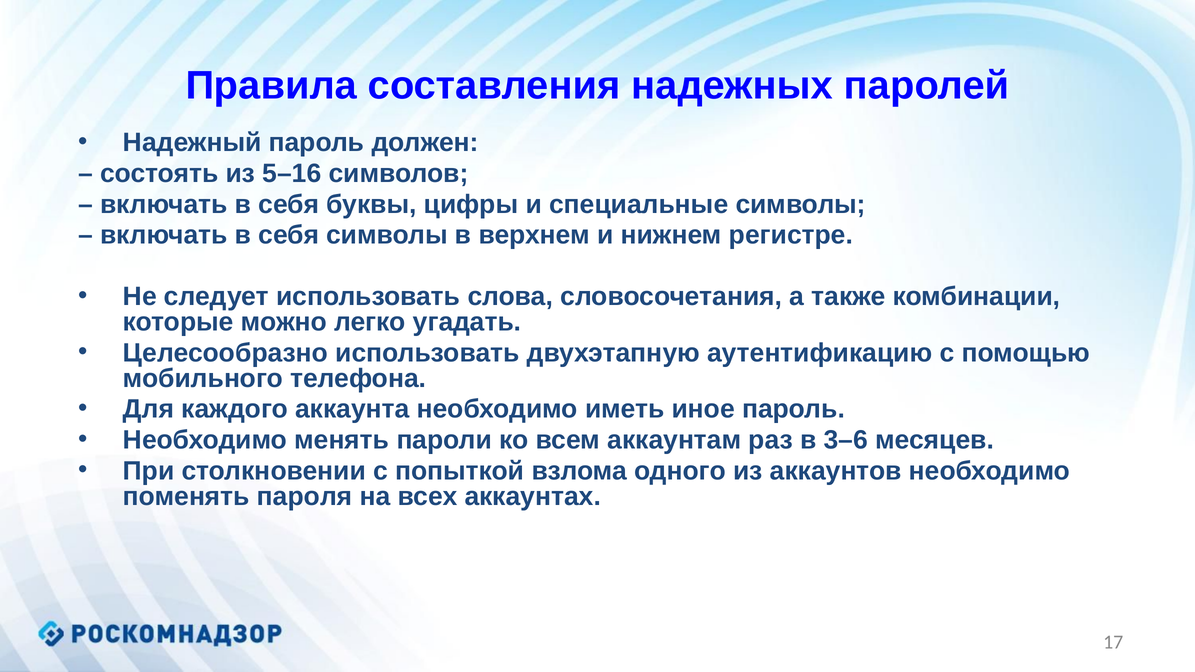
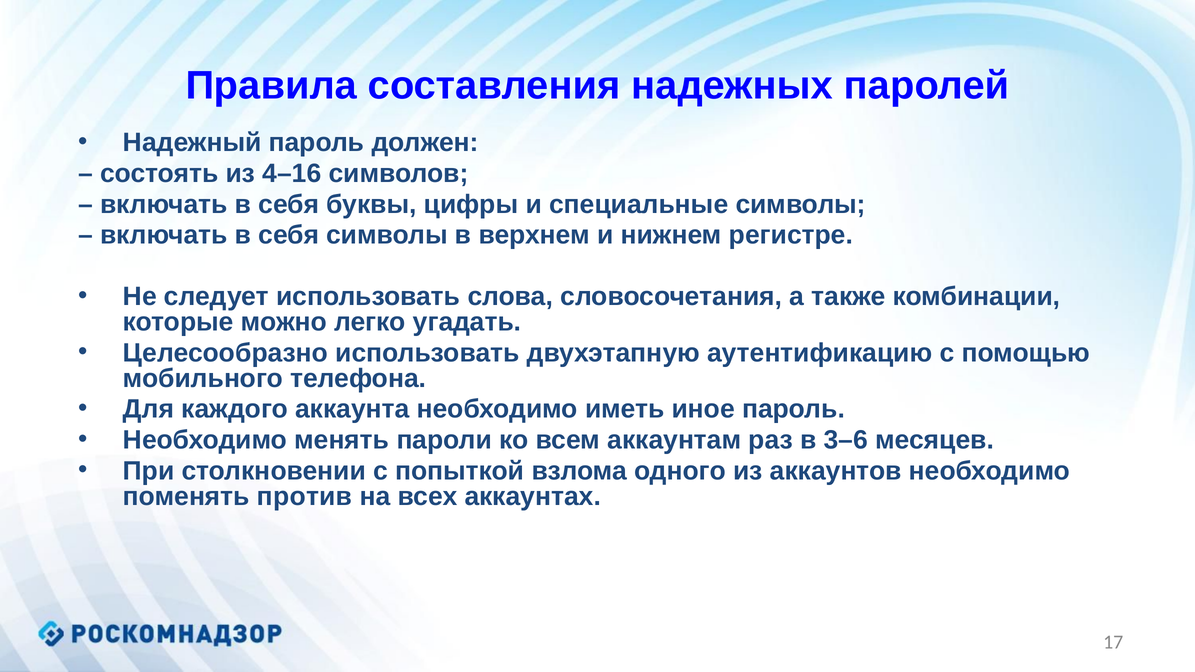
5–16: 5–16 -> 4–16
пароля: пароля -> против
